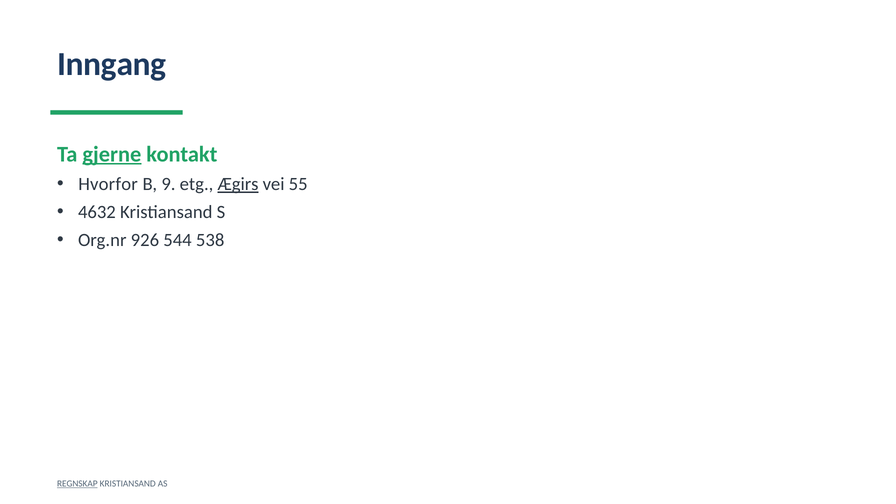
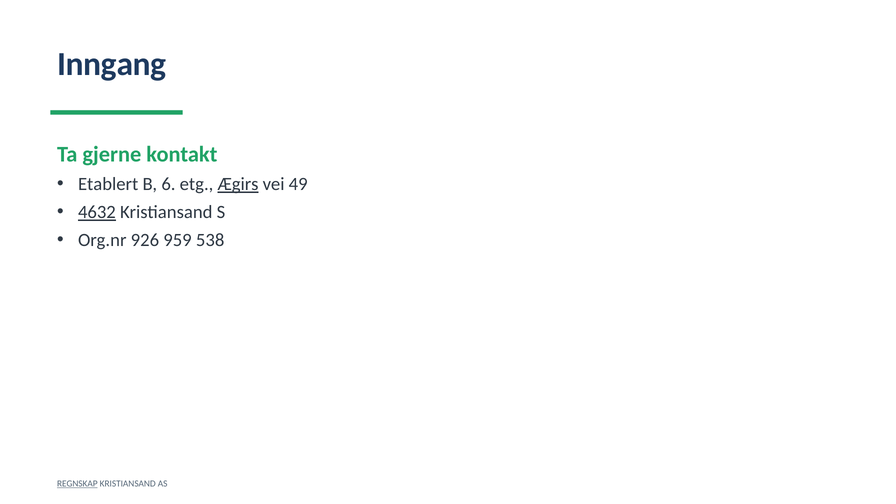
gjerne underline: present -> none
Hvorfor: Hvorfor -> Etablert
9: 9 -> 6
55: 55 -> 49
4632 underline: none -> present
544: 544 -> 959
